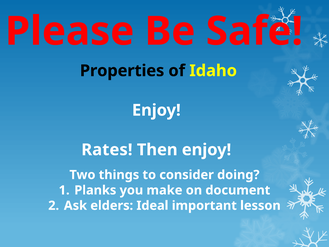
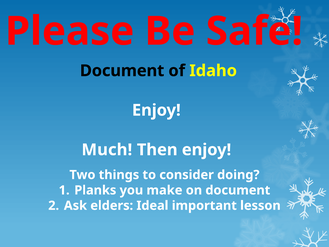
Properties at (122, 71): Properties -> Document
Rates: Rates -> Much
